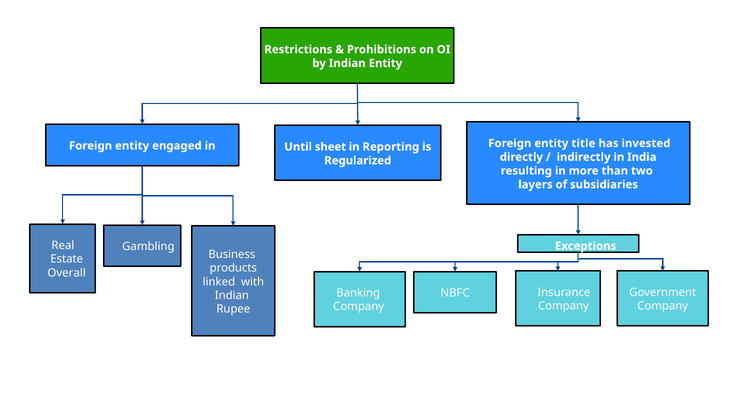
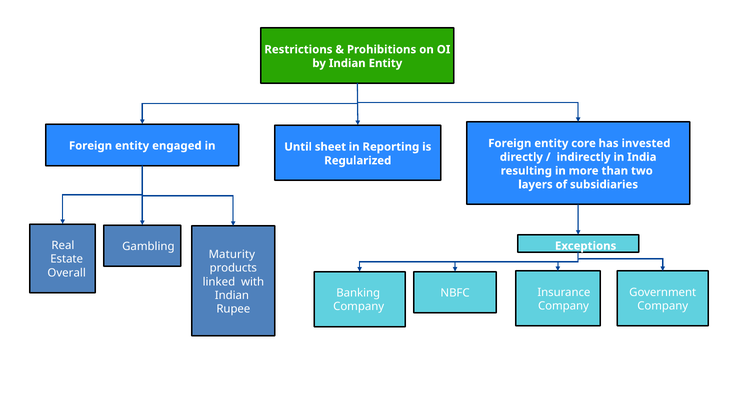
title: title -> core
Business: Business -> Maturity
